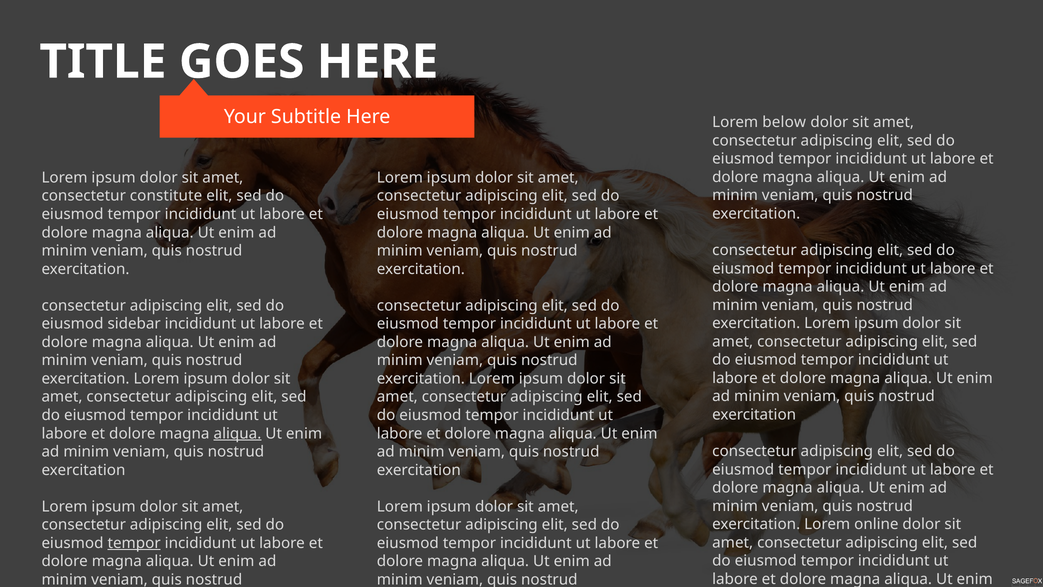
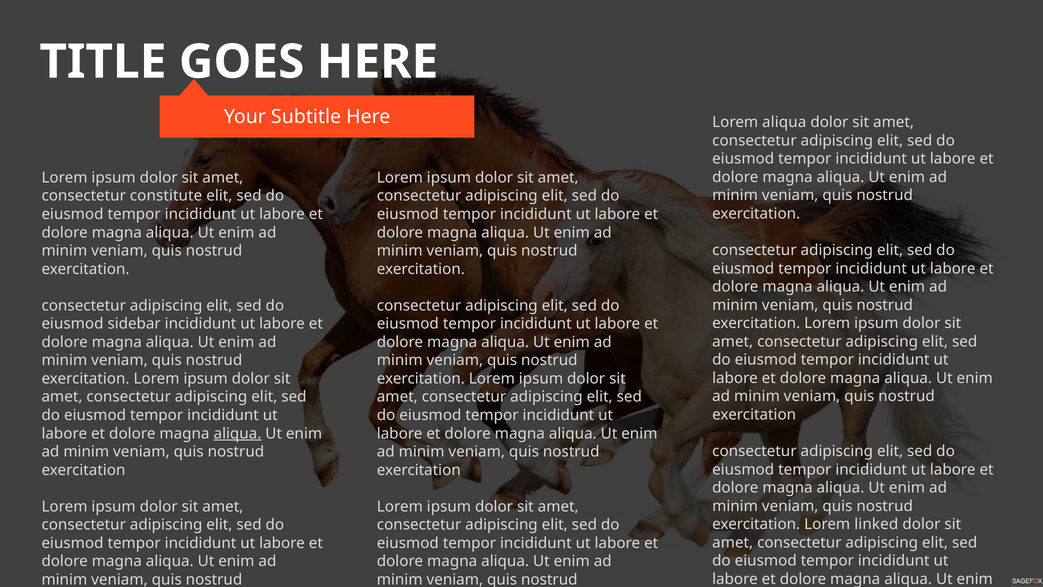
Lorem below: below -> aliqua
online: online -> linked
tempor at (134, 543) underline: present -> none
